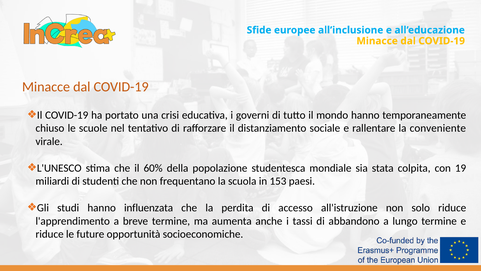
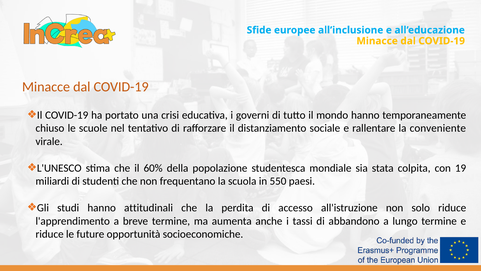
153: 153 -> 550
influenzata: influenzata -> attitudinali
